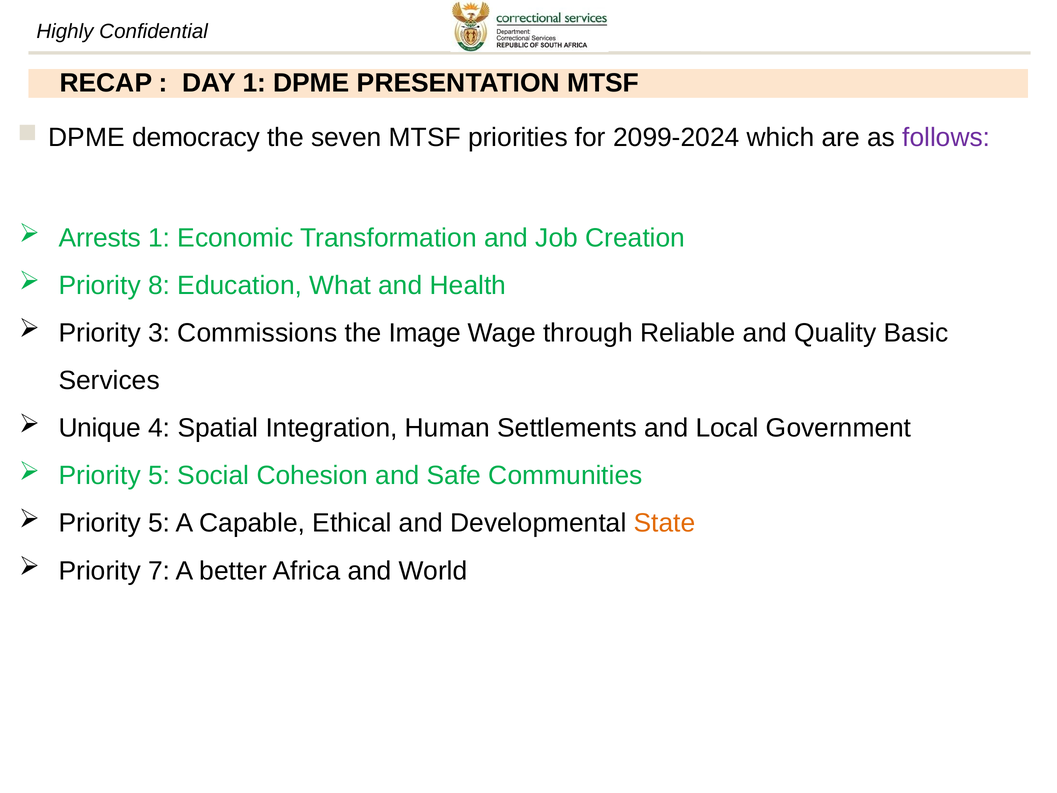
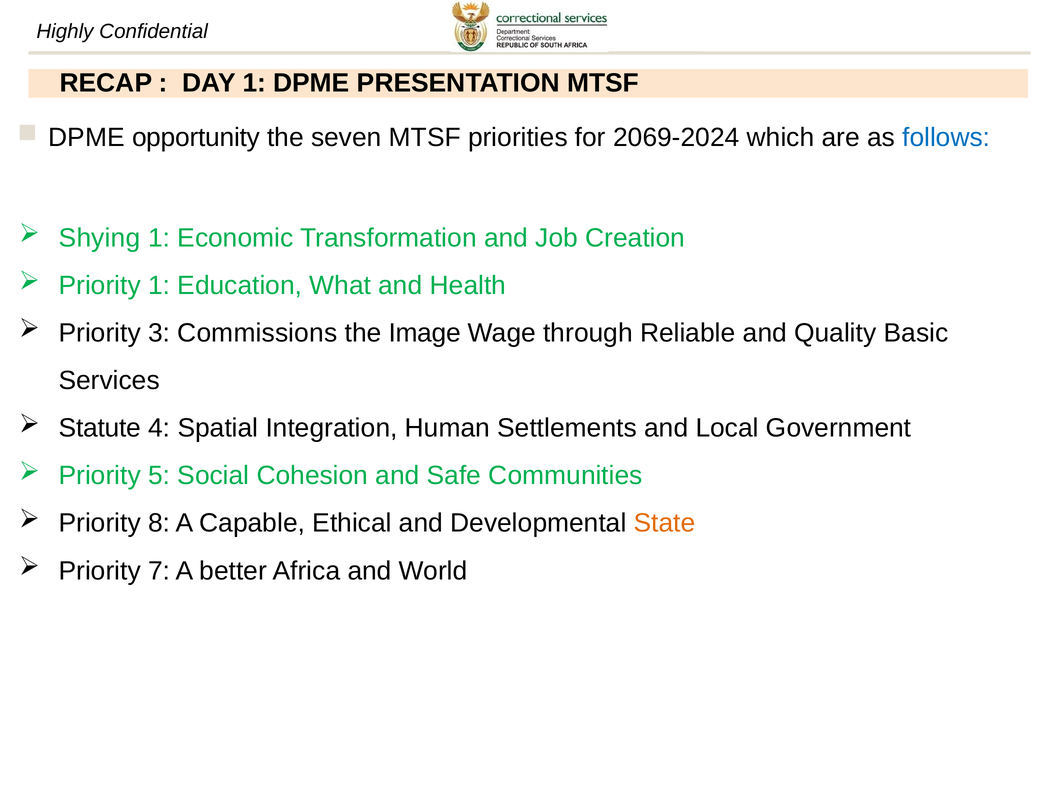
democracy: democracy -> opportunity
2099-2024: 2099-2024 -> 2069-2024
follows colour: purple -> blue
Arrests: Arrests -> Shying
Priority 8: 8 -> 1
Unique: Unique -> Statute
5 at (159, 523): 5 -> 8
